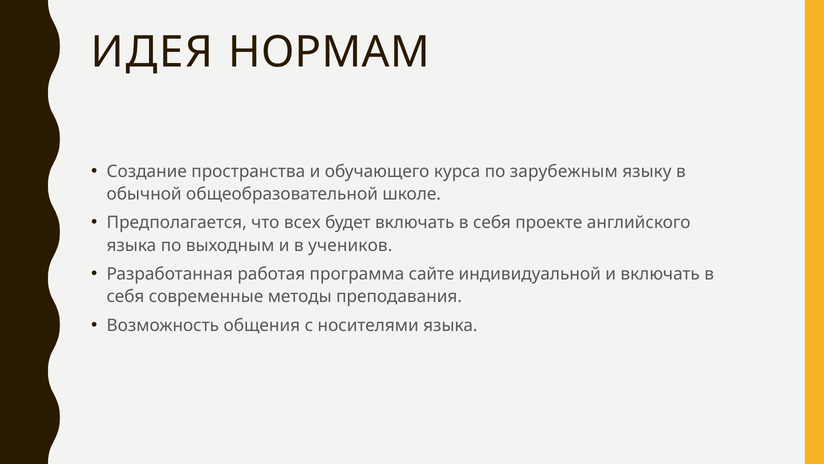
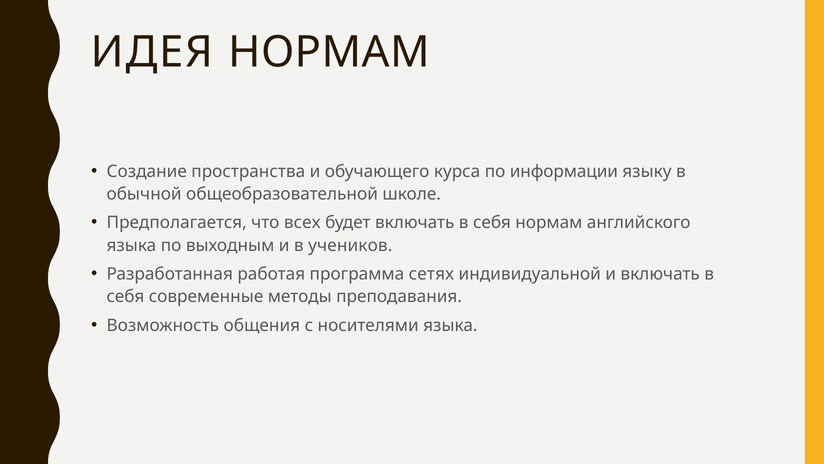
зарубежным: зарубежным -> информации
себя проекте: проекте -> нормам
сайте: сайте -> сетях
